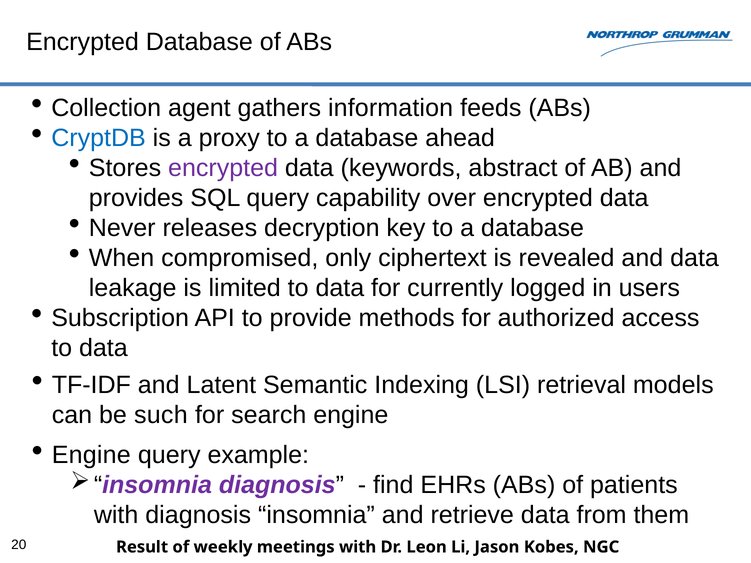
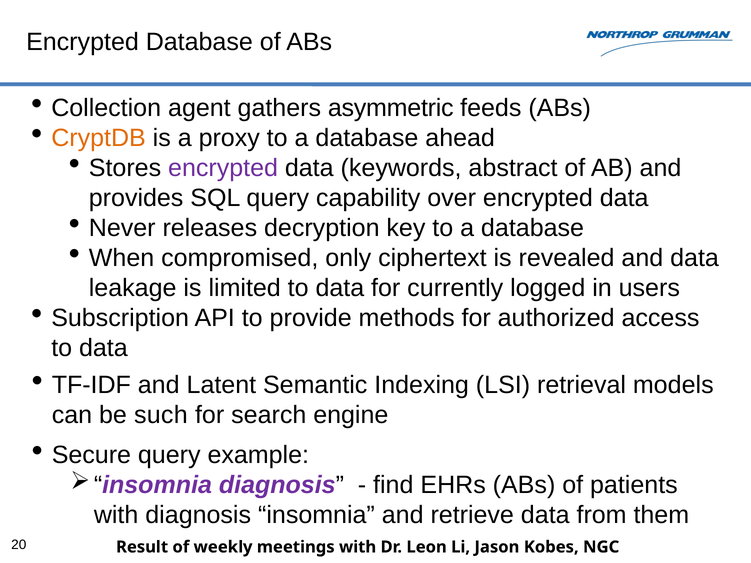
information: information -> asymmetric
CryptDB colour: blue -> orange
Engine at (91, 455): Engine -> Secure
